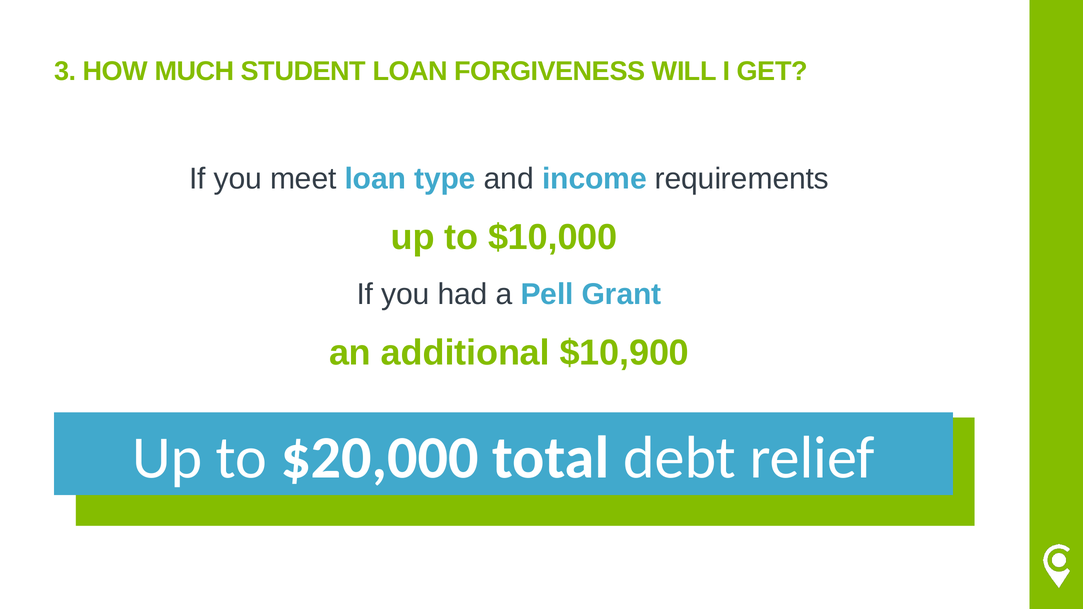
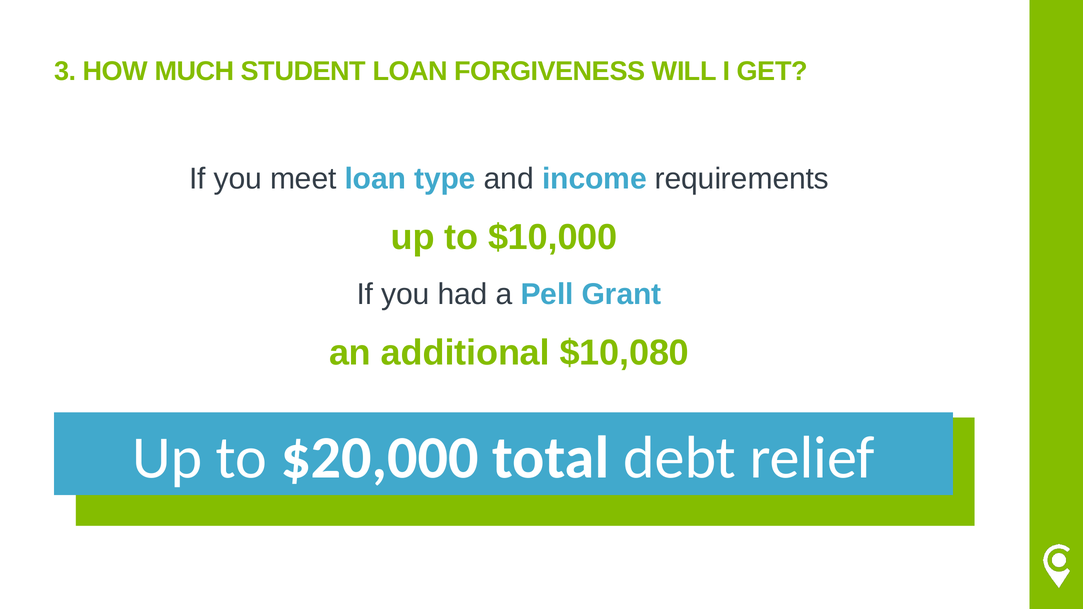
$10,900: $10,900 -> $10,080
